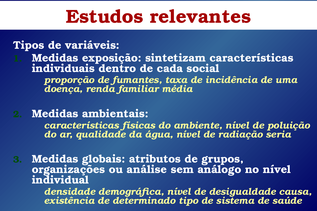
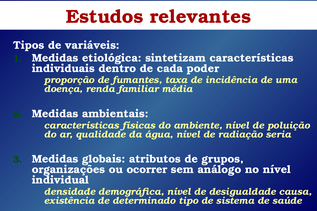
exposição: exposição -> etiológica
social: social -> poder
análise: análise -> ocorrer
